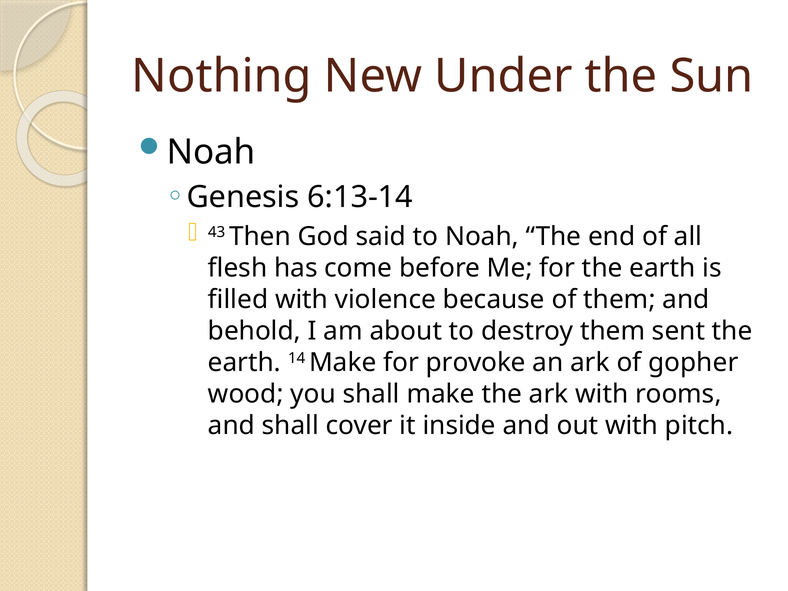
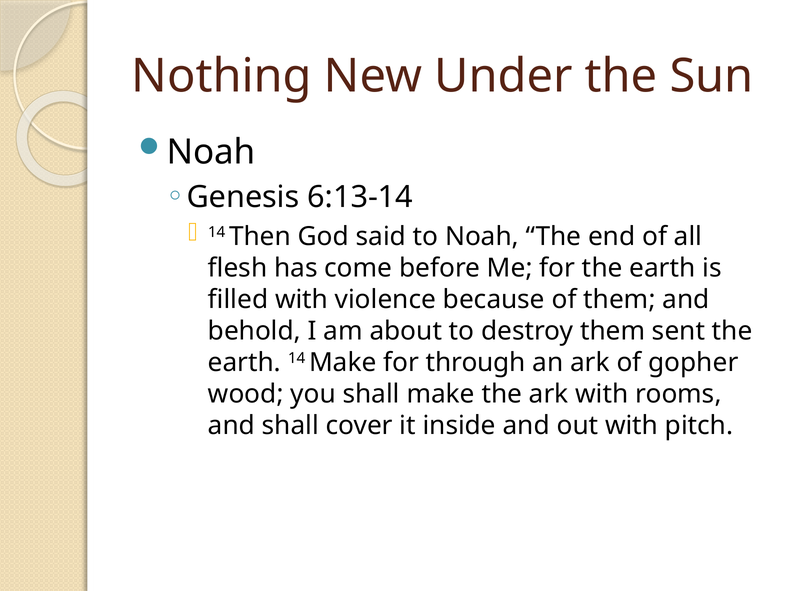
43 at (217, 232): 43 -> 14
provoke: provoke -> through
